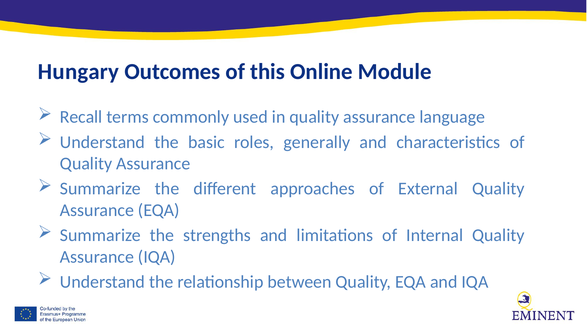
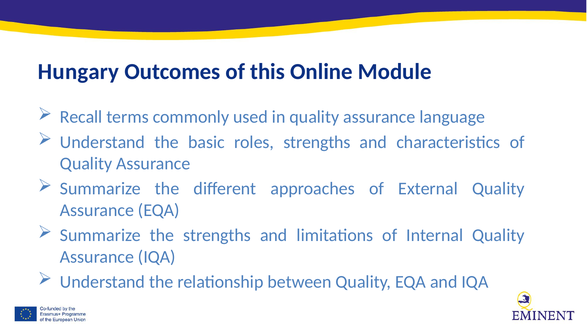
roles generally: generally -> strengths
